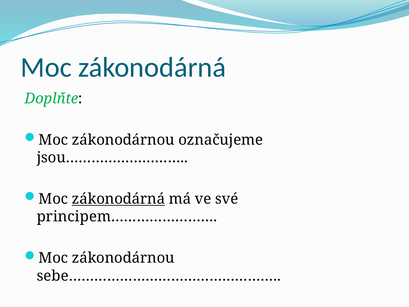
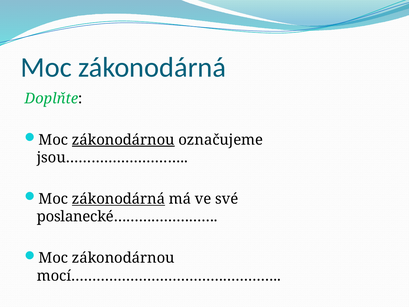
zákonodárnou at (123, 140) underline: none -> present
principem……………………: principem…………………… -> poslanecké……………………
sebe…………………………………………: sebe………………………………………… -> mocí…………………………………………
